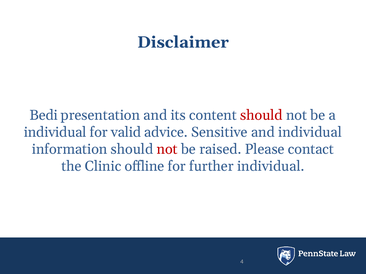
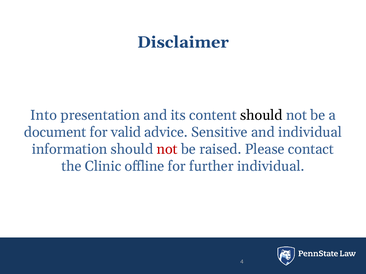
Bedi: Bedi -> Into
should at (261, 115) colour: red -> black
individual at (55, 132): individual -> document
